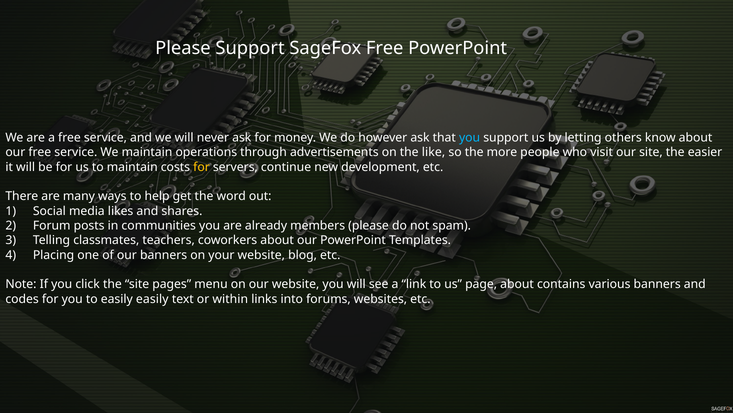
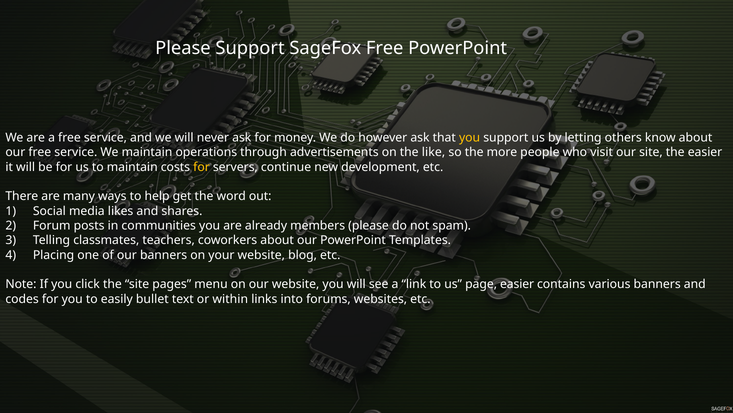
you at (470, 137) colour: light blue -> yellow
page about: about -> easier
easily easily: easily -> bullet
